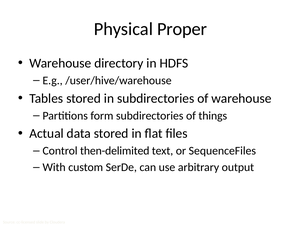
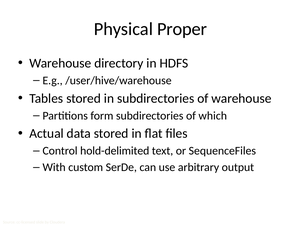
things: things -> which
then-delimited: then-delimited -> hold-delimited
